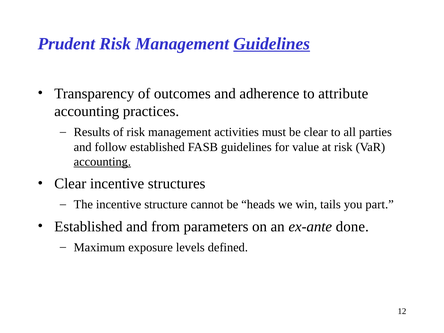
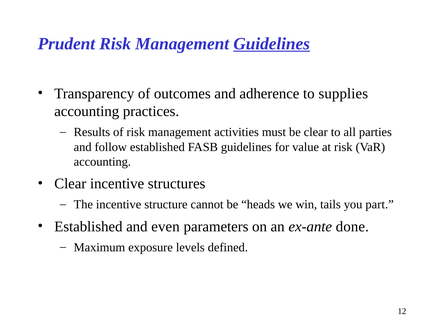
attribute: attribute -> supplies
accounting at (102, 162) underline: present -> none
from: from -> even
